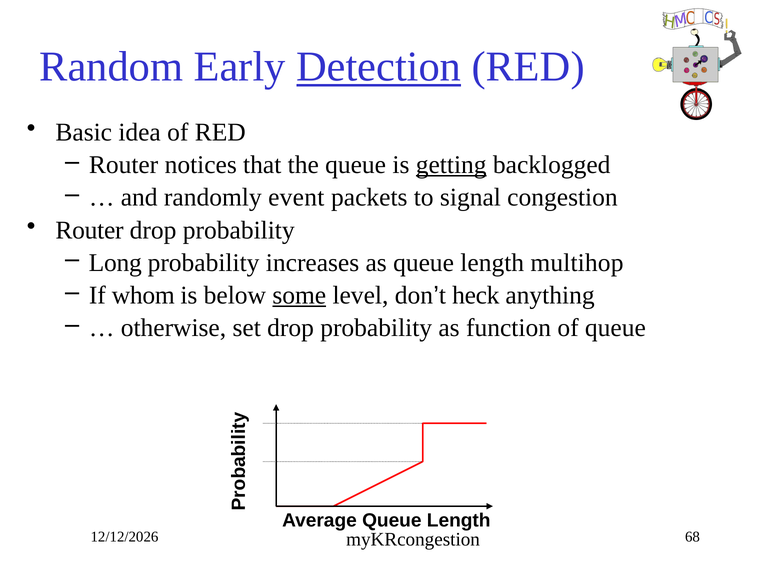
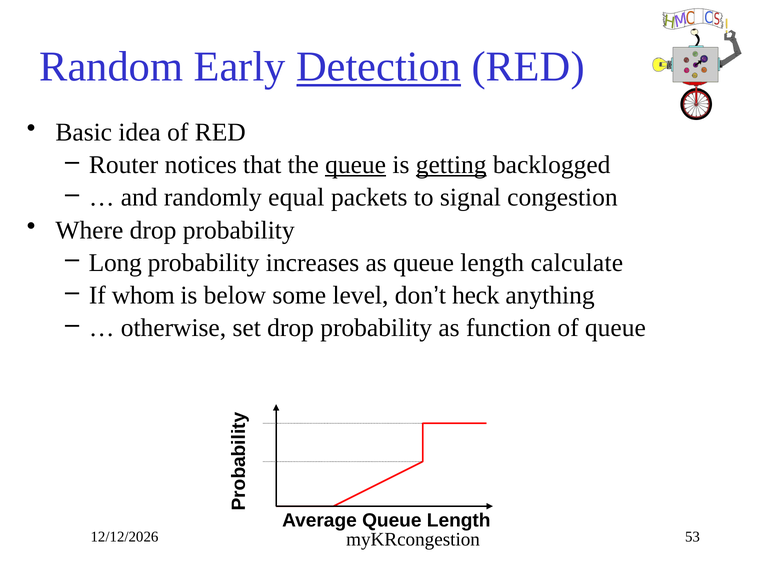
queue at (356, 165) underline: none -> present
event: event -> equal
Router at (90, 230): Router -> Where
multihop: multihop -> calculate
some underline: present -> none
68: 68 -> 53
